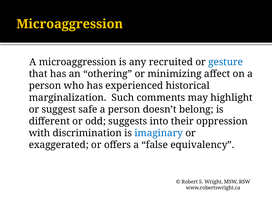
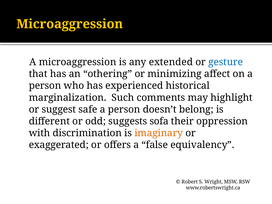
recruited: recruited -> extended
into: into -> sofa
imaginary colour: blue -> orange
